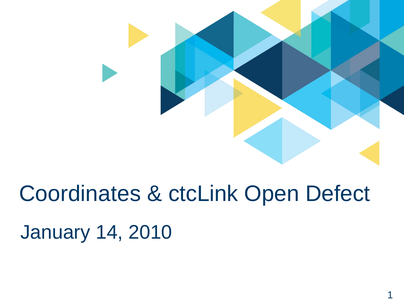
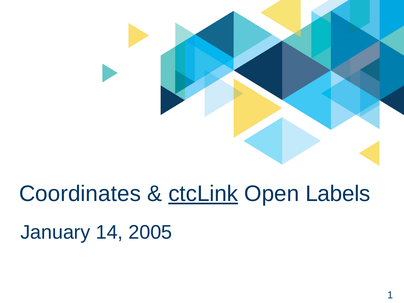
ctcLink underline: none -> present
Defect: Defect -> Labels
2010: 2010 -> 2005
